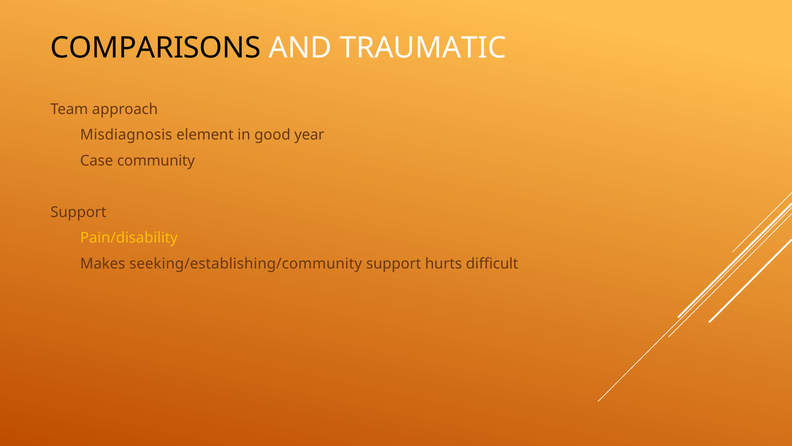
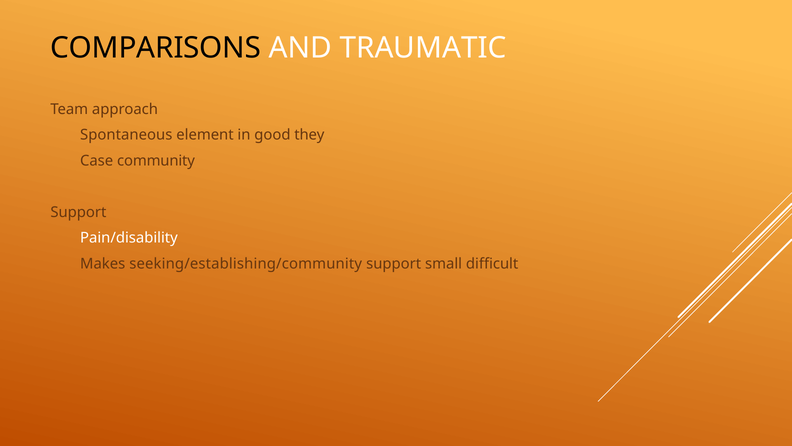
Misdiagnosis: Misdiagnosis -> Spontaneous
year: year -> they
Pain/disability colour: yellow -> white
hurts: hurts -> small
